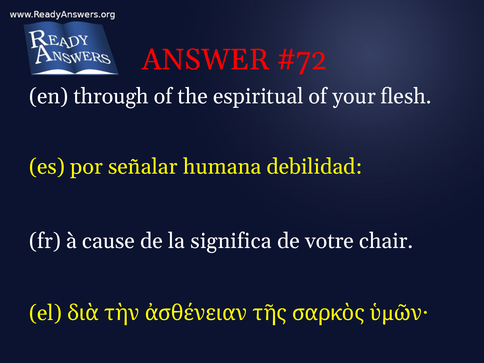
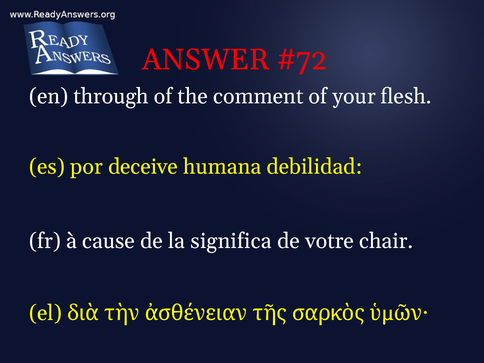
espiritual: espiritual -> comment
señalar: señalar -> deceive
